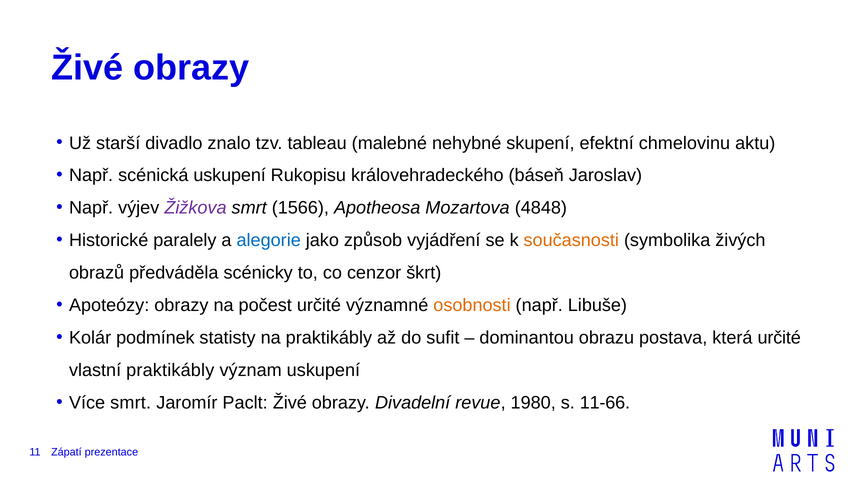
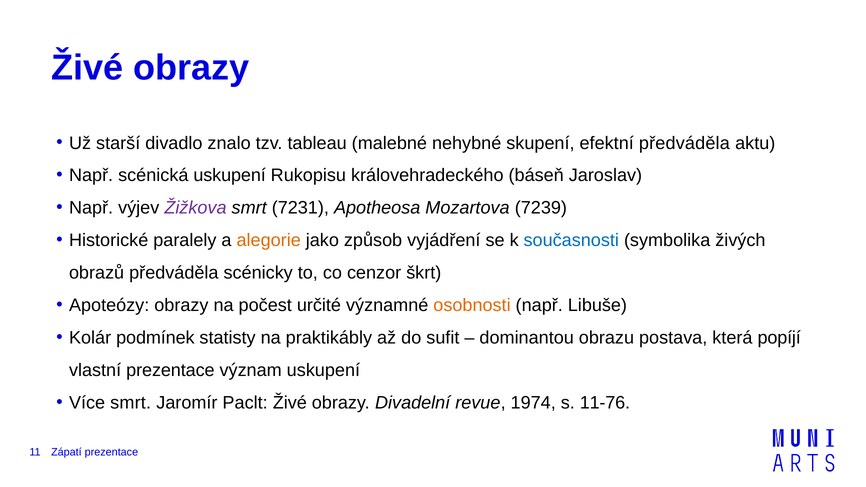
efektní chmelovinu: chmelovinu -> předváděla
1566: 1566 -> 7231
4848: 4848 -> 7239
alegorie colour: blue -> orange
současnosti colour: orange -> blue
která určité: určité -> popíjí
vlastní praktikábly: praktikábly -> prezentace
1980: 1980 -> 1974
11-66: 11-66 -> 11-76
